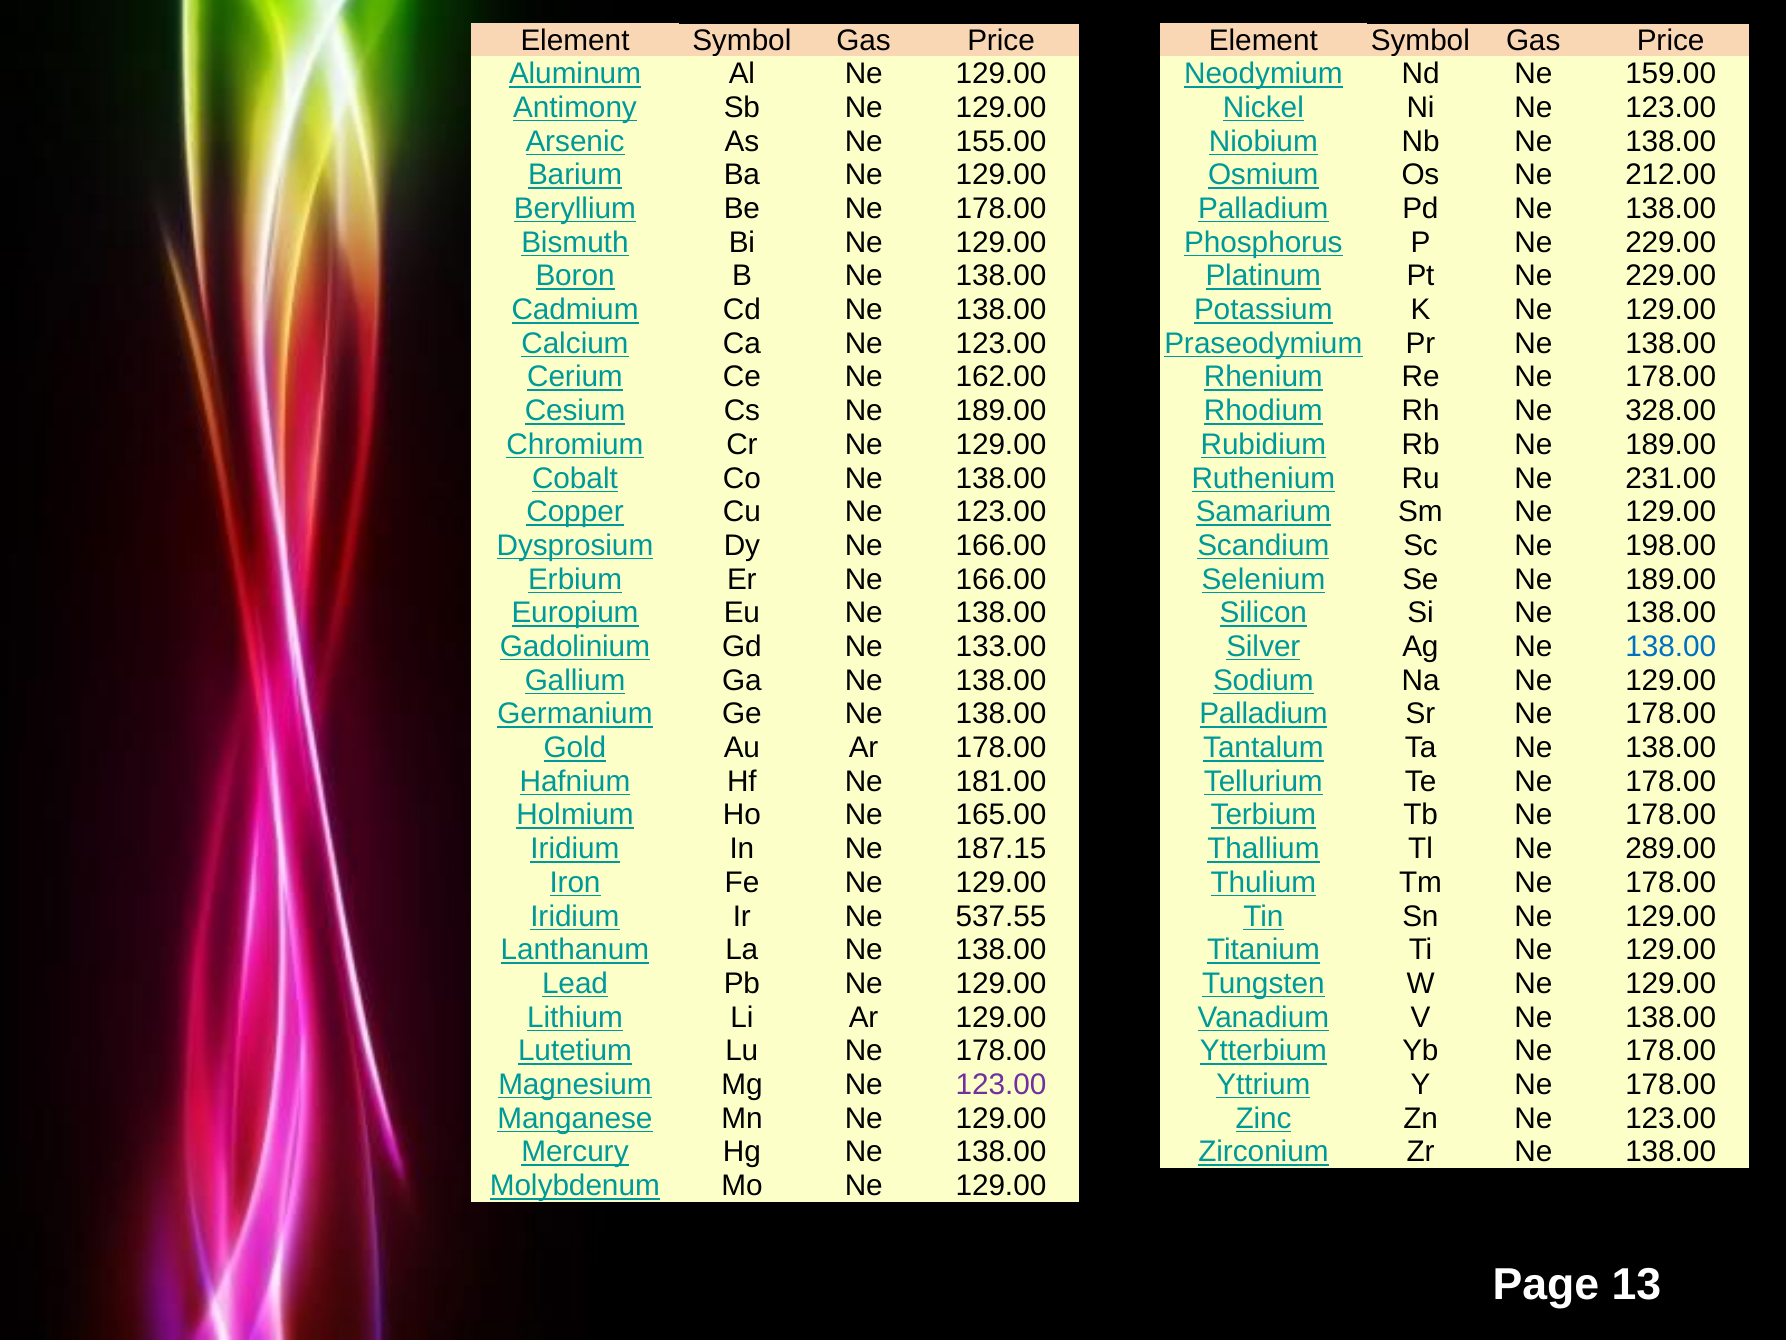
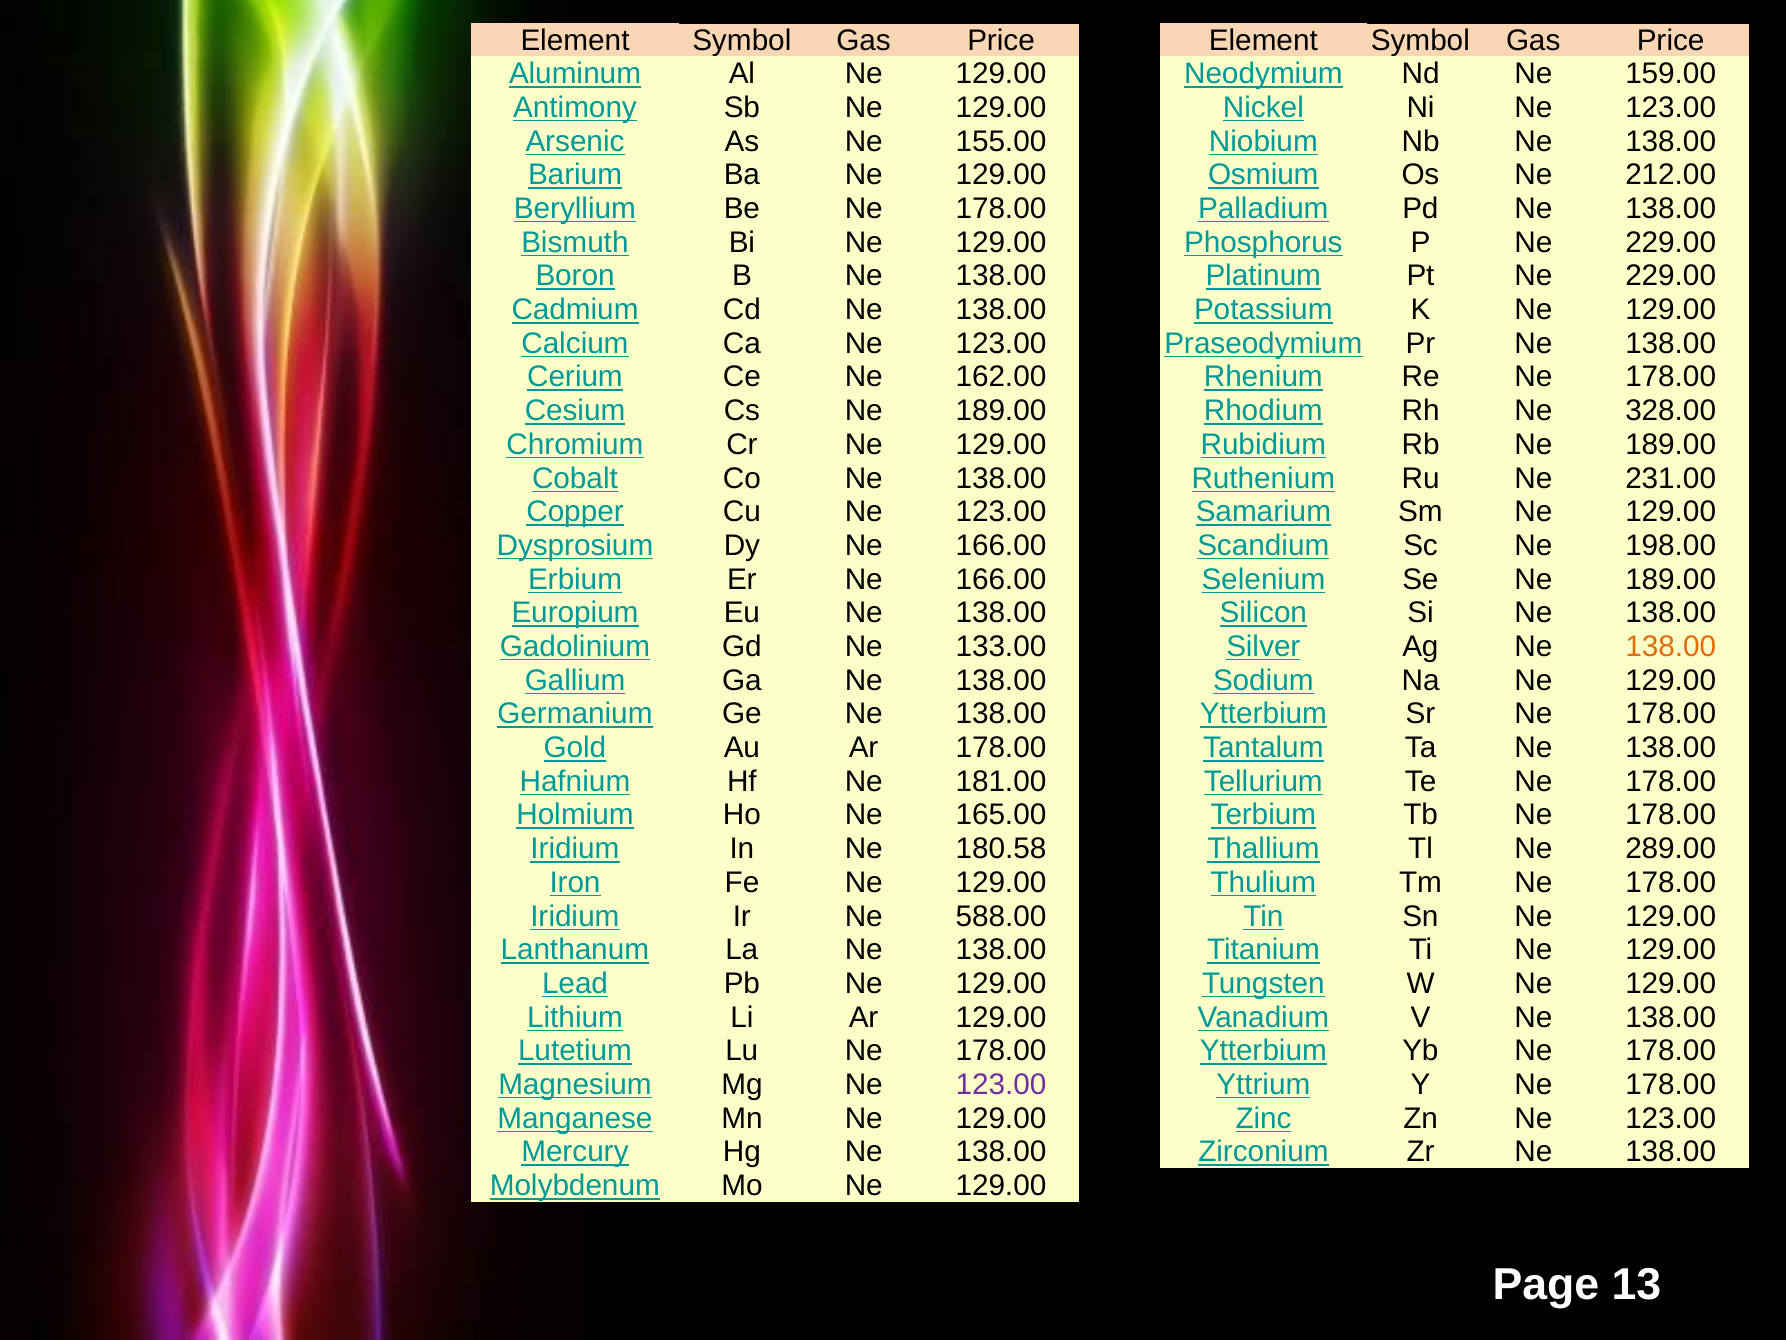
138.00 at (1671, 646) colour: blue -> orange
Palladium at (1264, 714): Palladium -> Ytterbium
187.15: 187.15 -> 180.58
537.55: 537.55 -> 588.00
